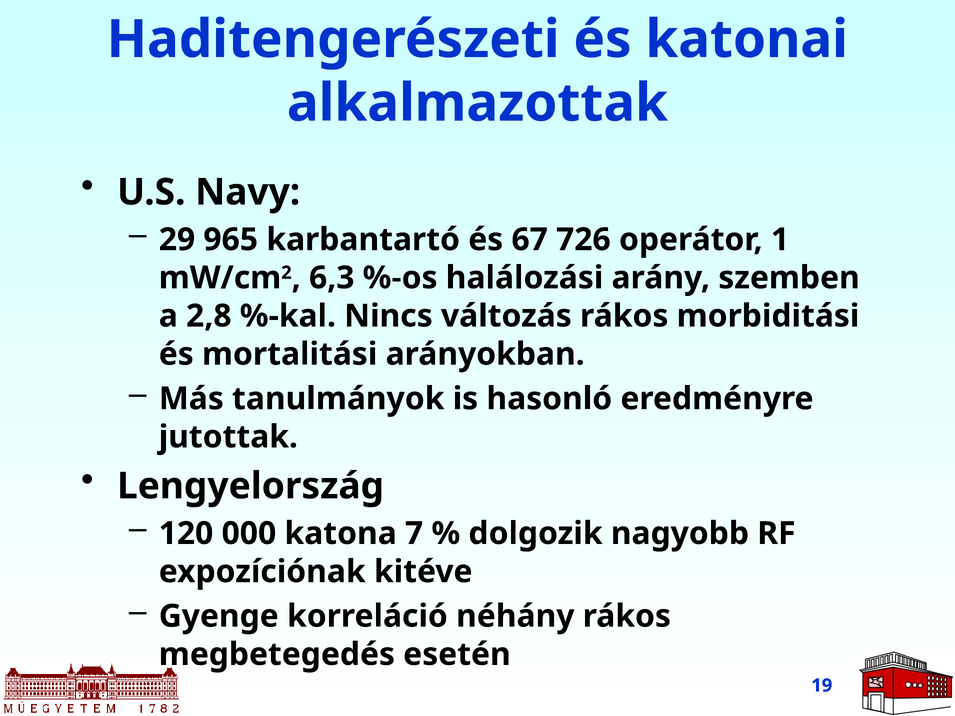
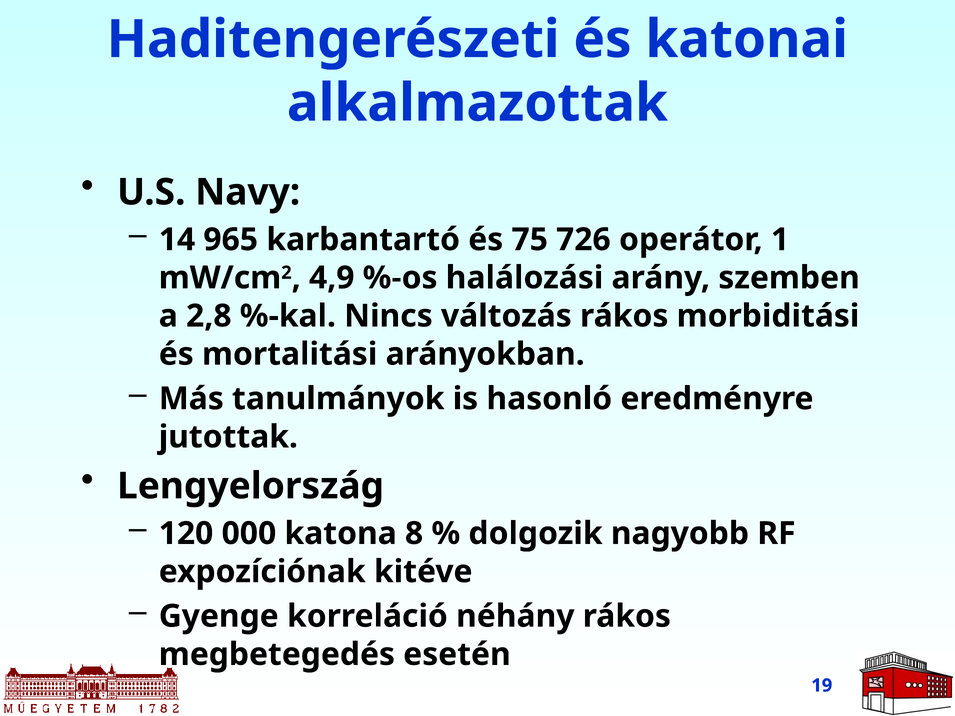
29: 29 -> 14
67: 67 -> 75
6,3: 6,3 -> 4,9
7: 7 -> 8
